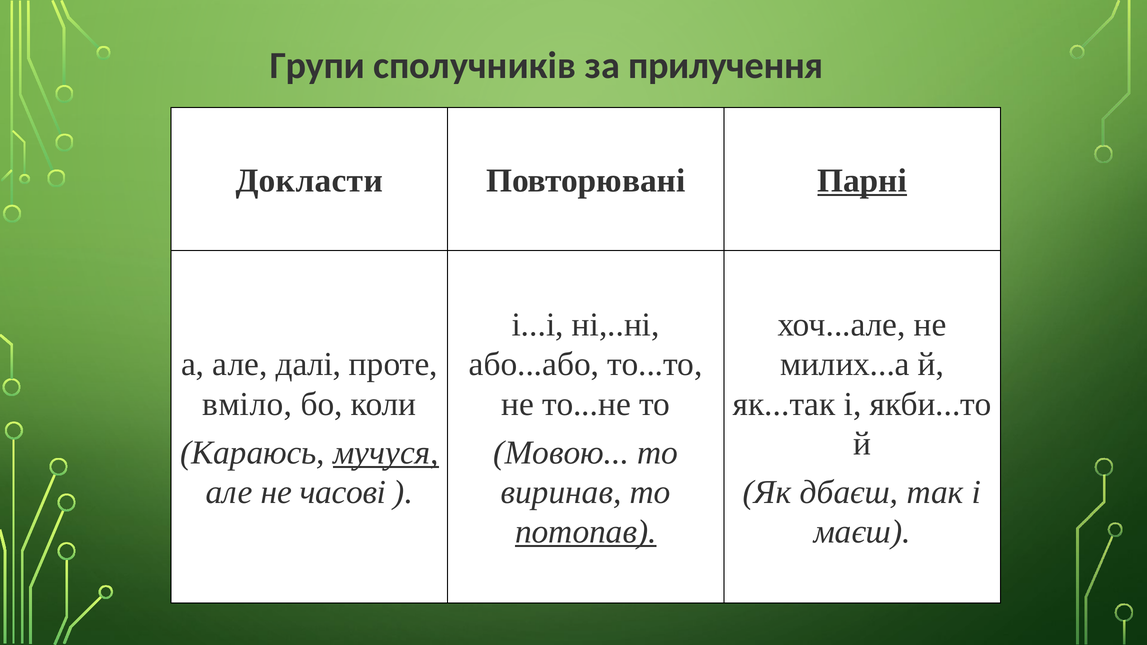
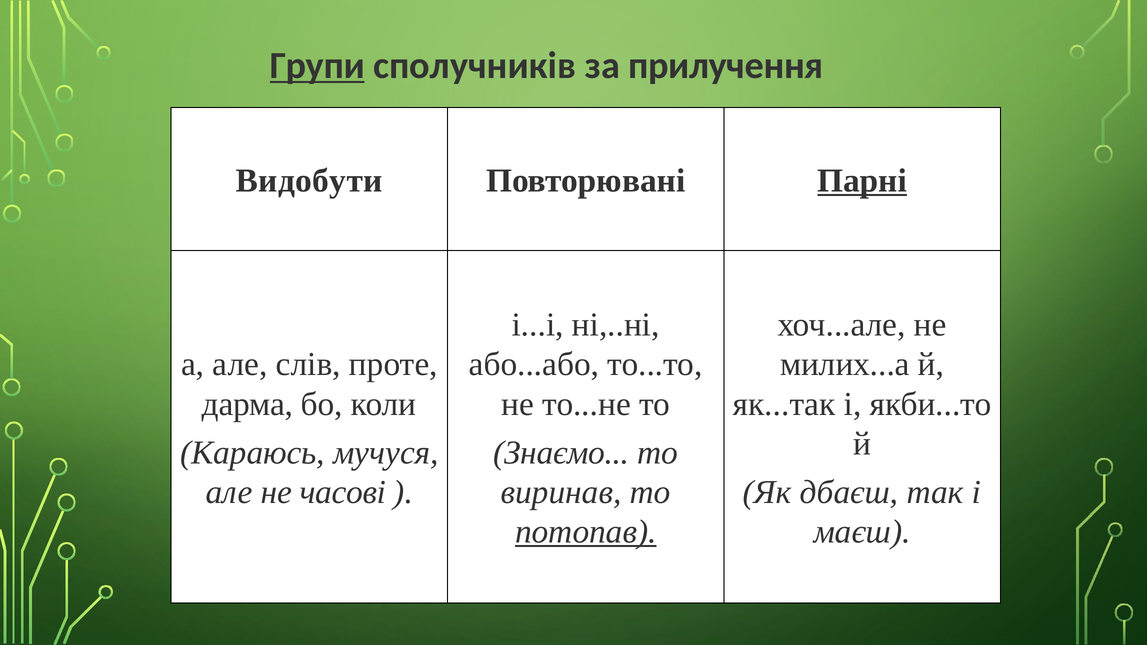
Групи underline: none -> present
Докласти: Докласти -> Видобути
далі: далі -> слів
вміло: вміло -> дарма
мучуся underline: present -> none
Мовою: Мовою -> Знаємо
